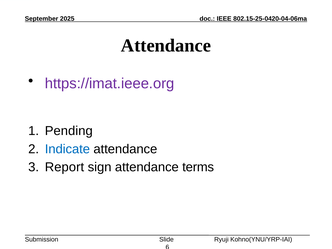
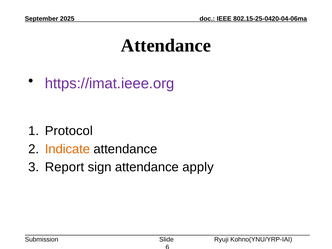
Pending: Pending -> Protocol
Indicate colour: blue -> orange
terms: terms -> apply
